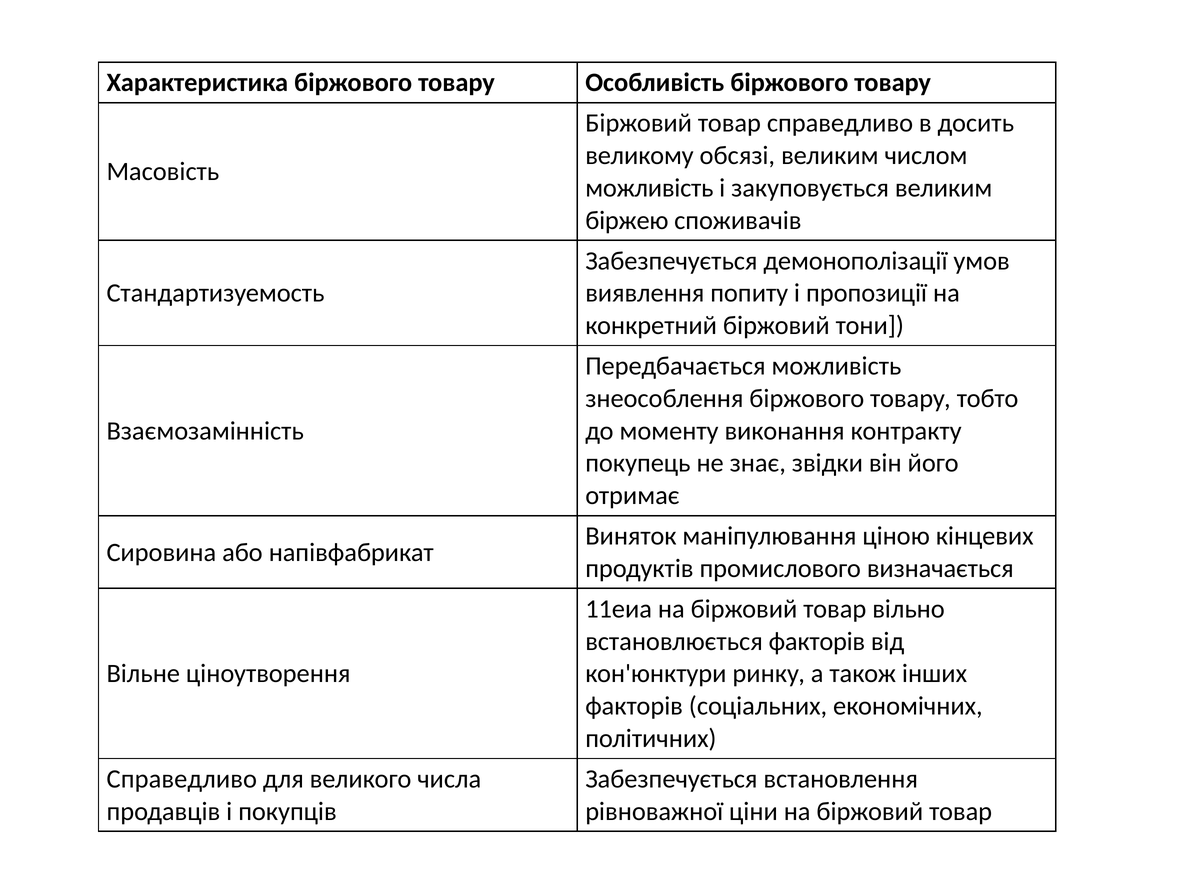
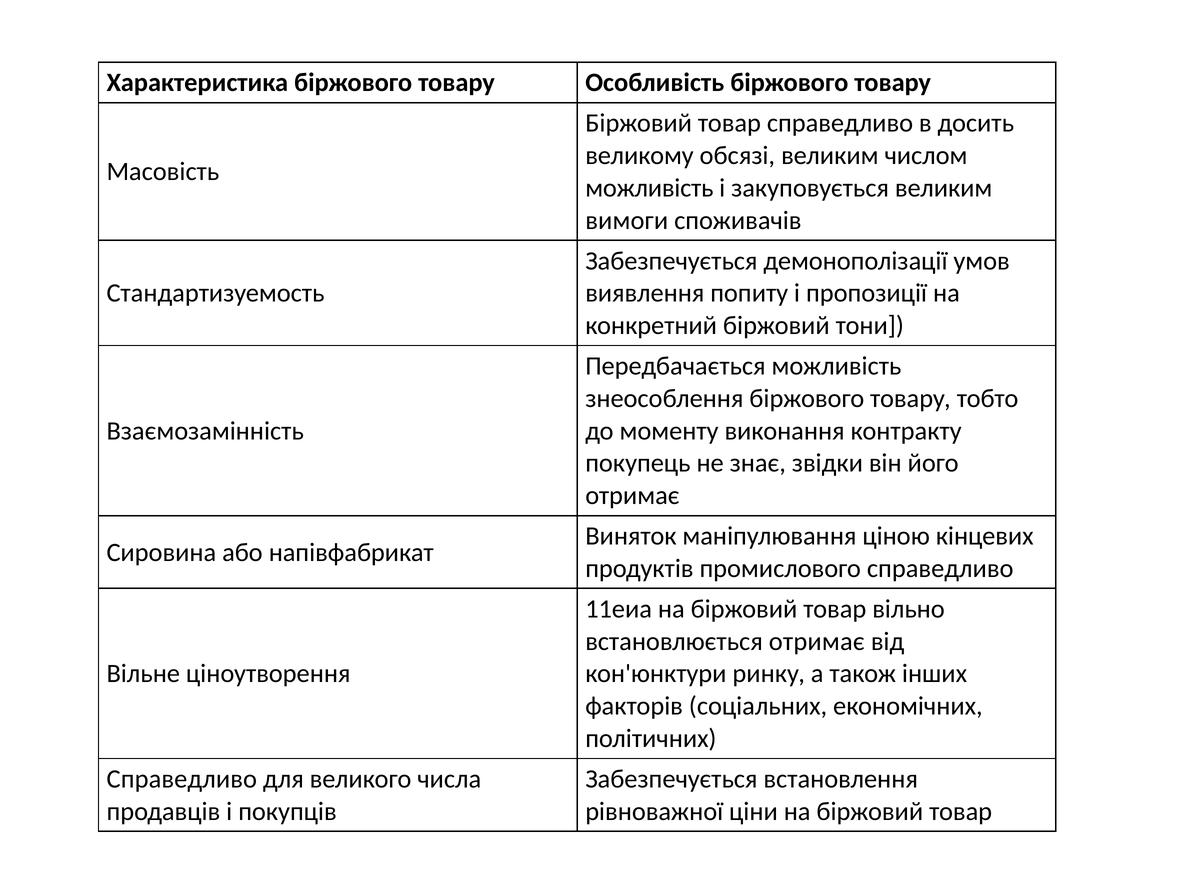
біржею: біржею -> вимоги
промислового визначається: визначається -> справедливо
встановлюється факторів: факторів -> отримає
